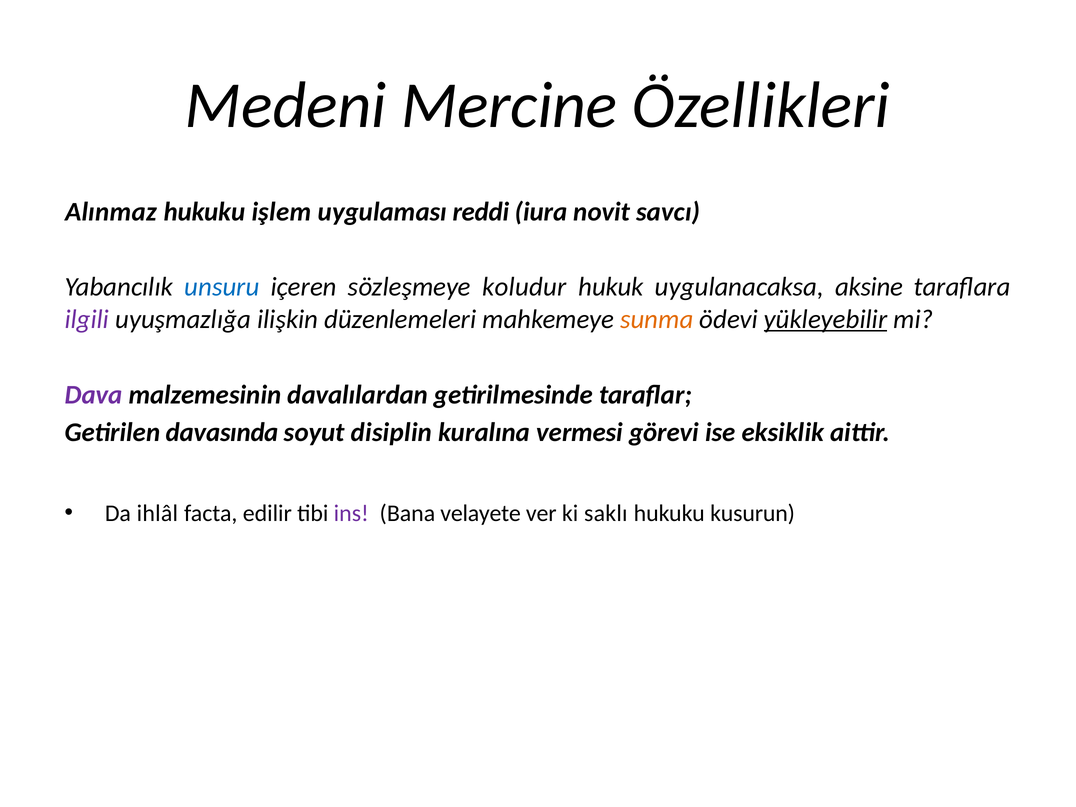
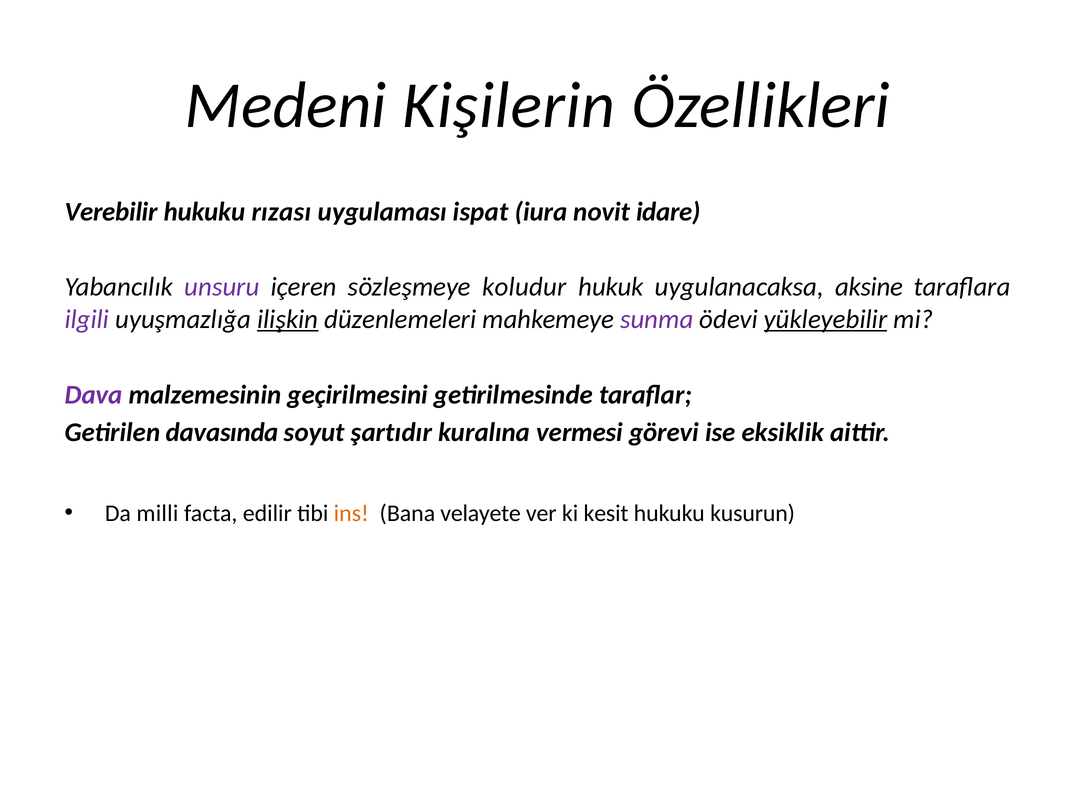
Mercine: Mercine -> Kişilerin
Alınmaz: Alınmaz -> Verebilir
işlem: işlem -> rızası
reddi: reddi -> ispat
savcı: savcı -> idare
unsuru colour: blue -> purple
ilişkin underline: none -> present
sunma colour: orange -> purple
davalılardan: davalılardan -> geçirilmesini
disiplin: disiplin -> şartıdır
ihlâl: ihlâl -> milli
ins colour: purple -> orange
saklı: saklı -> kesit
